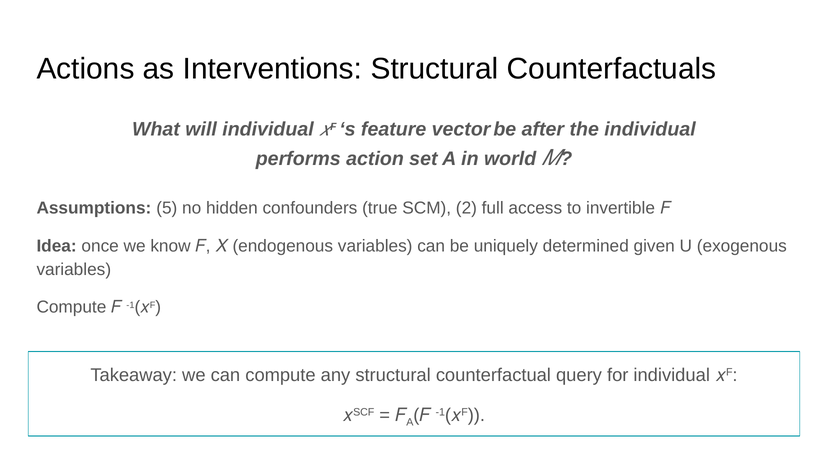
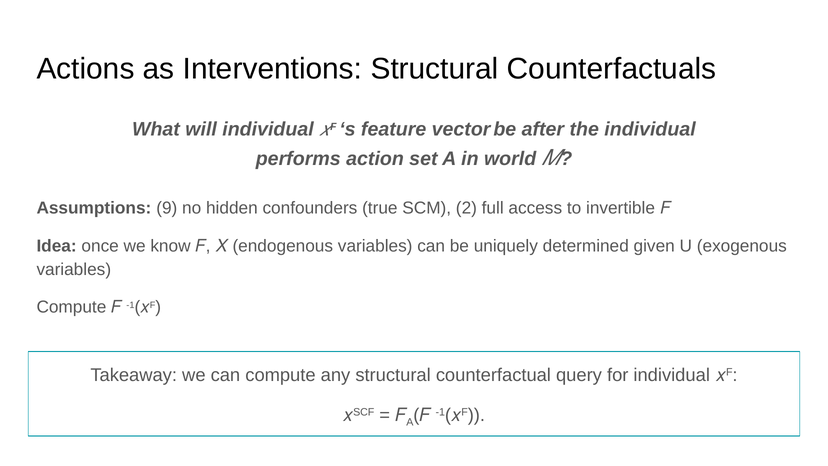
5: 5 -> 9
